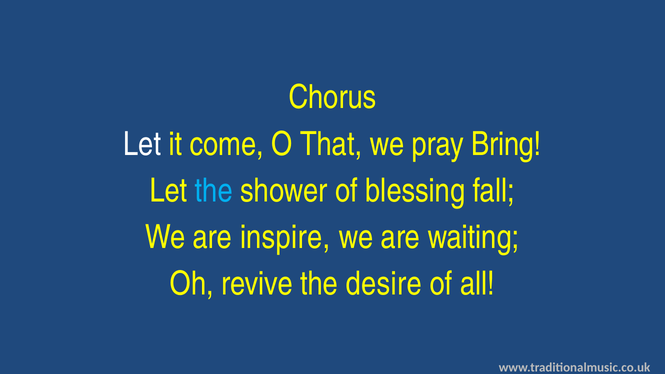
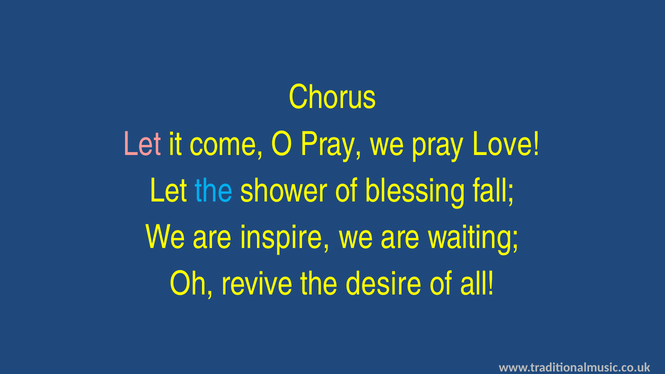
Let at (142, 144) colour: white -> pink
O That: That -> Pray
Bring: Bring -> Love
